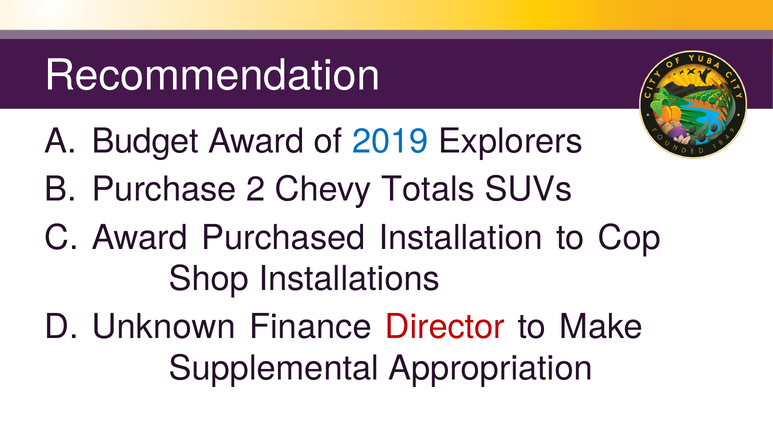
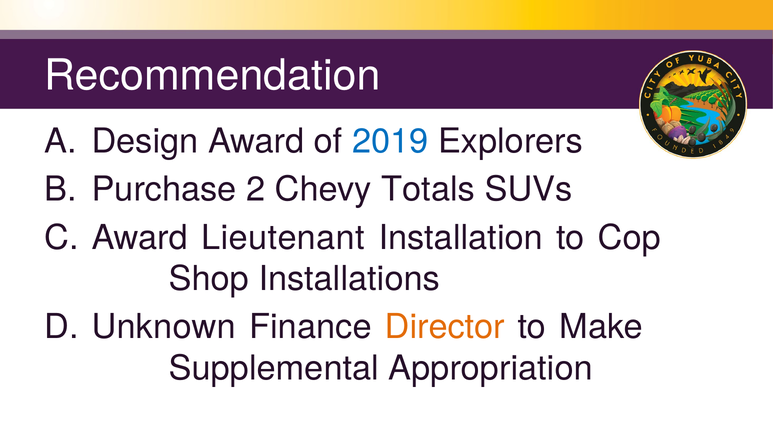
Budget: Budget -> Design
Purchased: Purchased -> Lieutenant
Director colour: red -> orange
